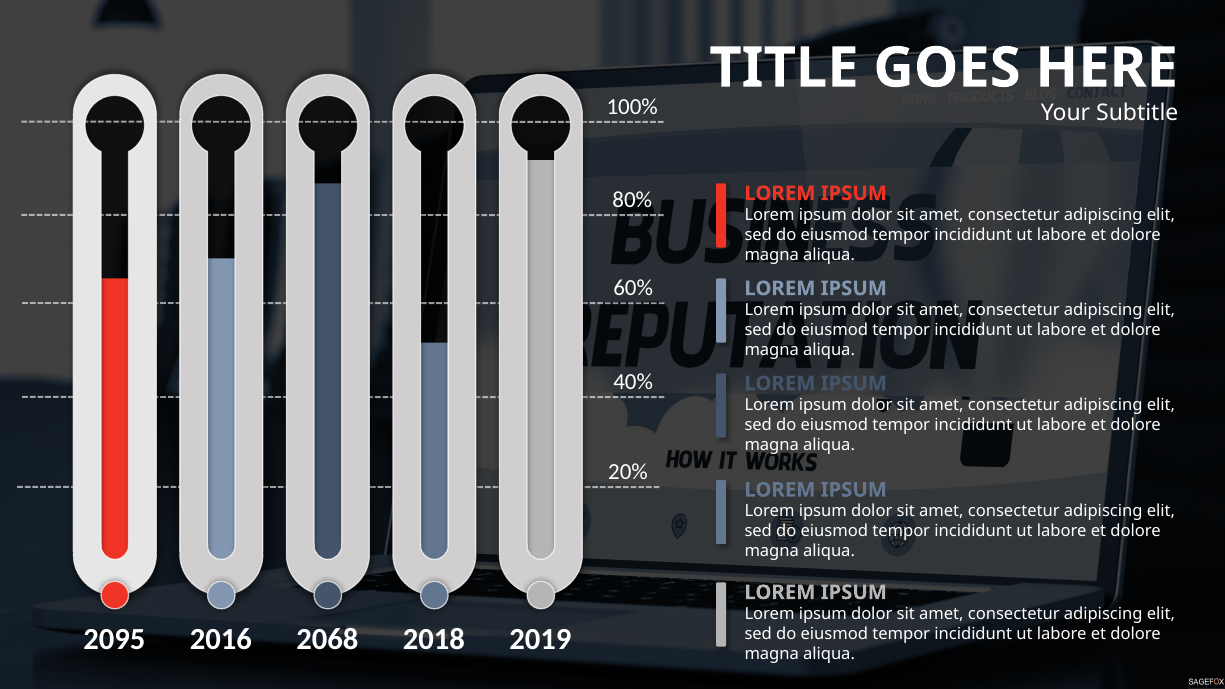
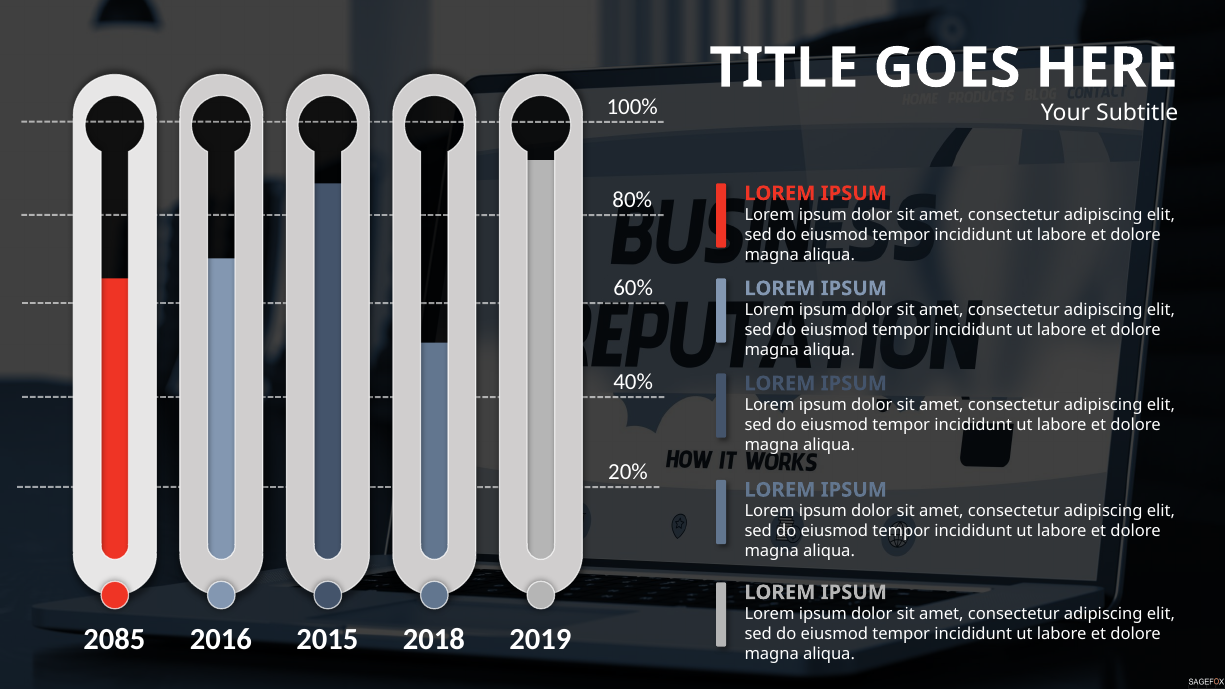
2095: 2095 -> 2085
2068: 2068 -> 2015
